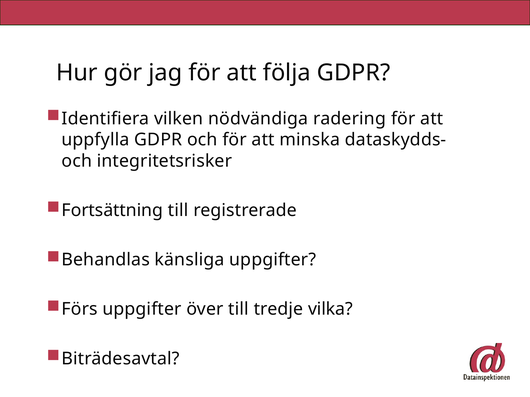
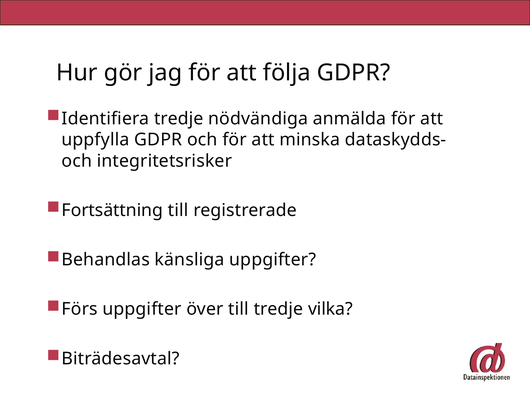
Identifiera vilken: vilken -> tredje
radering: radering -> anmälda
